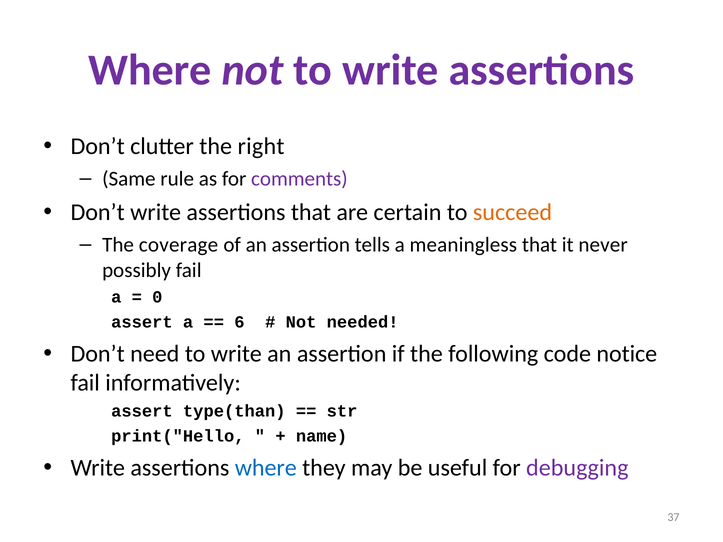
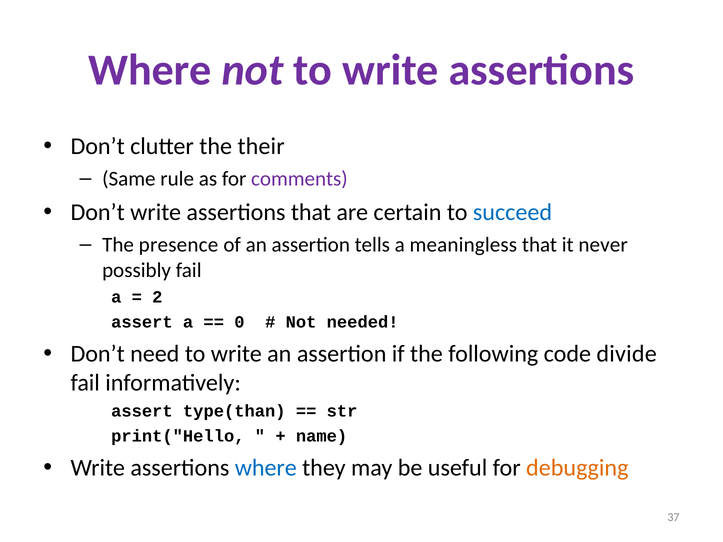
right: right -> their
succeed colour: orange -> blue
coverage: coverage -> presence
0: 0 -> 2
6: 6 -> 0
notice: notice -> divide
debugging colour: purple -> orange
